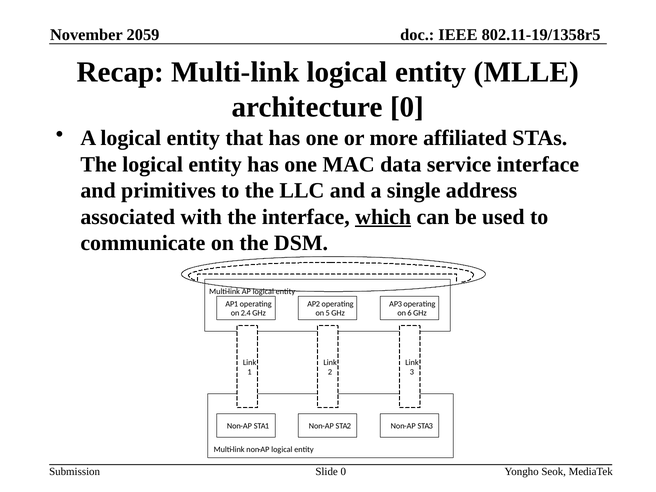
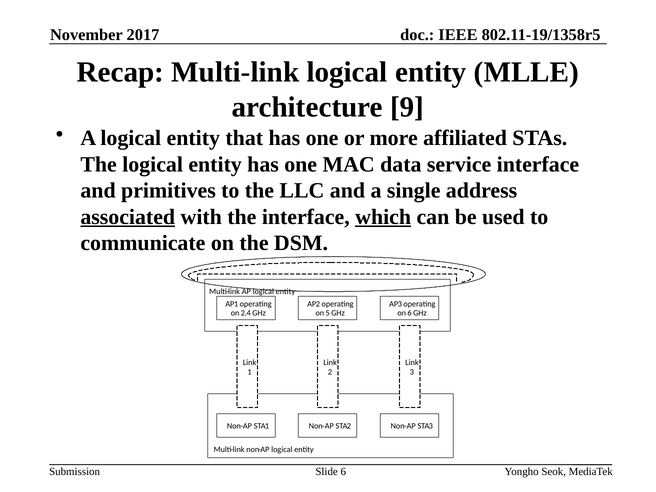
2059: 2059 -> 2017
architecture 0: 0 -> 9
associated underline: none -> present
Slide 0: 0 -> 6
